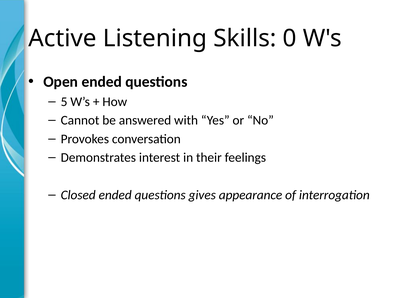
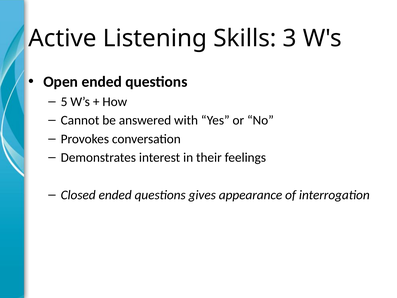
0: 0 -> 3
